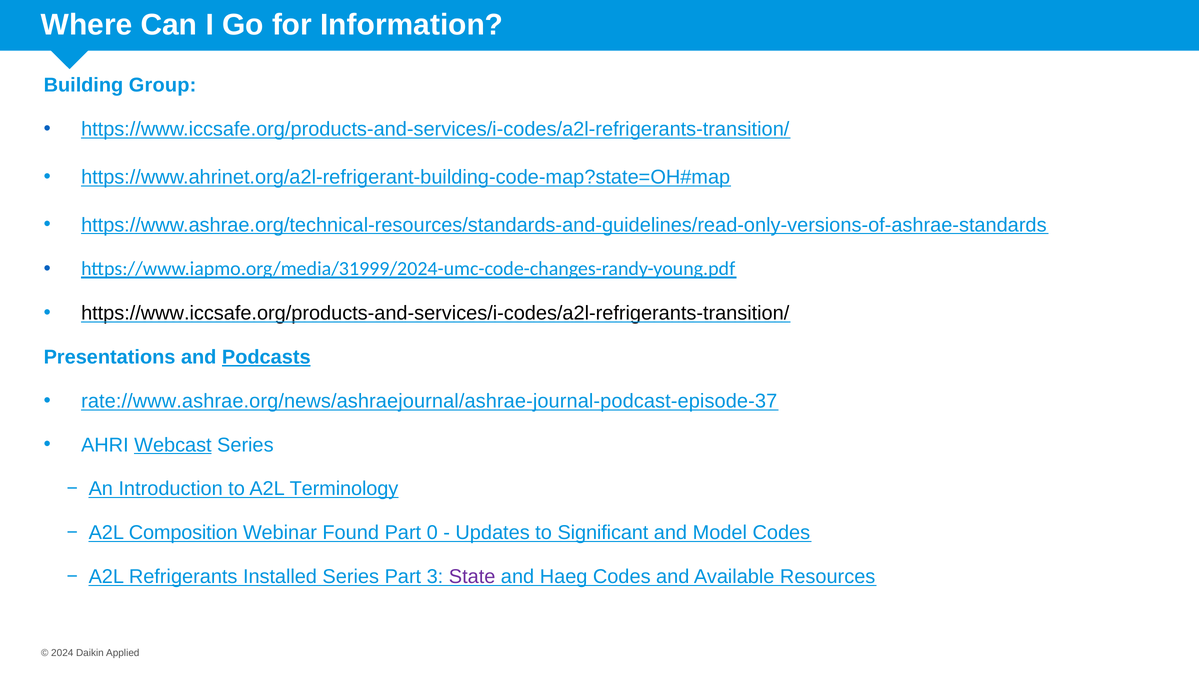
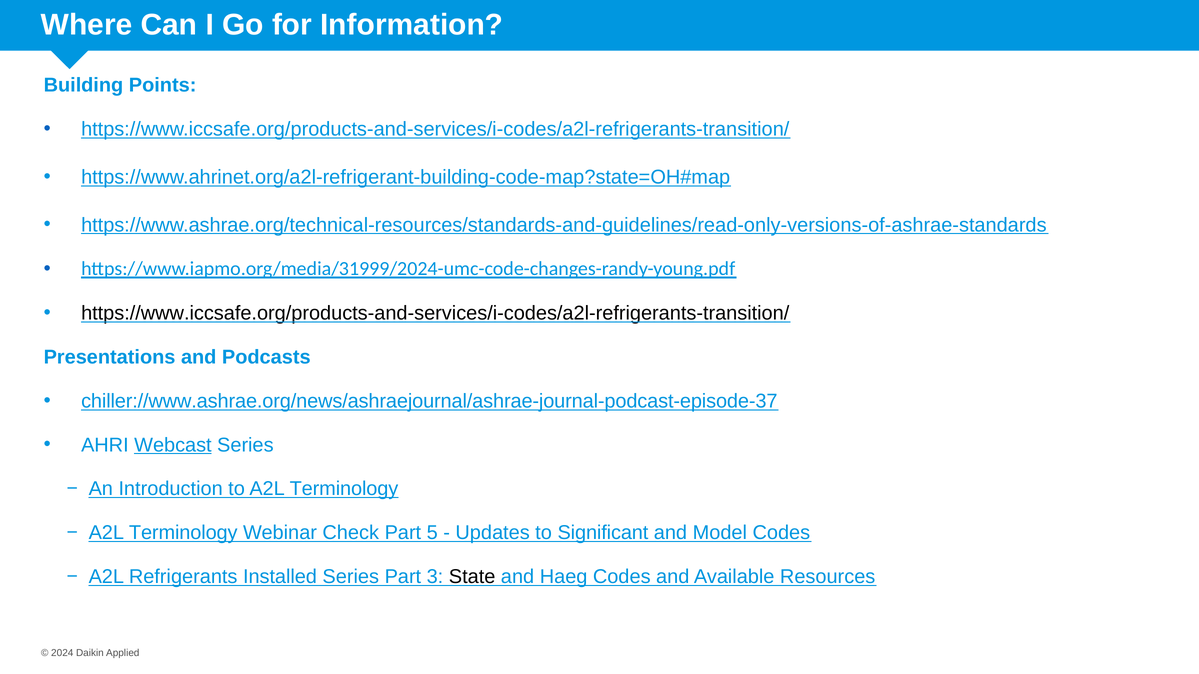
Group: Group -> Points
Podcasts underline: present -> none
rate://www.ashrae.org/news/ashraejournal/ashrae-journal-podcast-episode-37: rate://www.ashrae.org/news/ashraejournal/ashrae-journal-podcast-episode-37 -> chiller://www.ashrae.org/news/ashraejournal/ashrae-journal-podcast-episode-37
Composition at (183, 533): Composition -> Terminology
Found: Found -> Check
0: 0 -> 5
State colour: purple -> black
